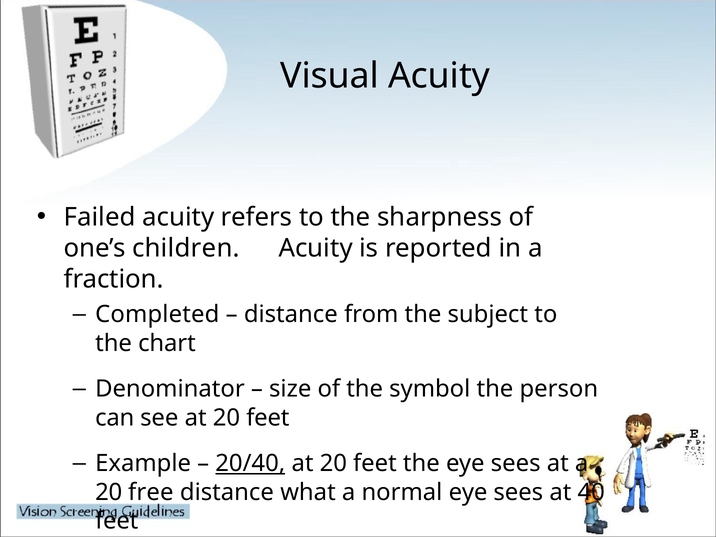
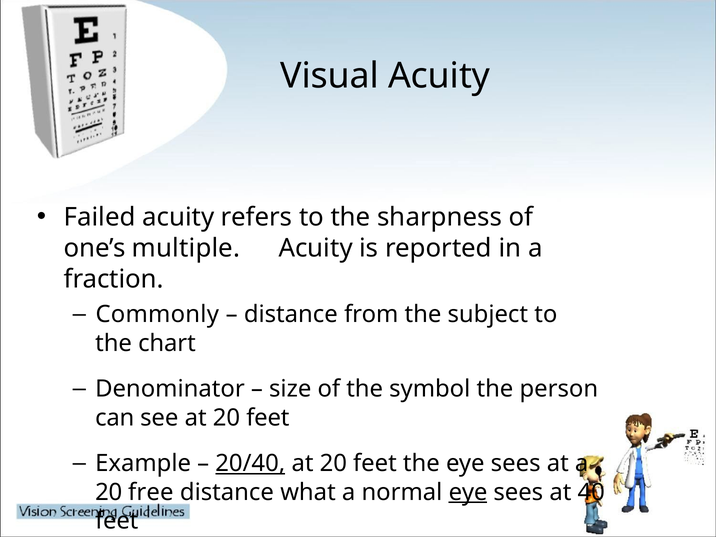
children: children -> multiple
Completed: Completed -> Commonly
eye at (468, 492) underline: none -> present
